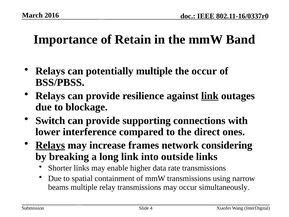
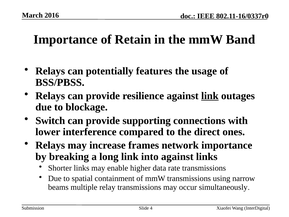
potentially multiple: multiple -> features
the occur: occur -> usage
Relays at (50, 145) underline: present -> none
network considering: considering -> importance
into outside: outside -> against
